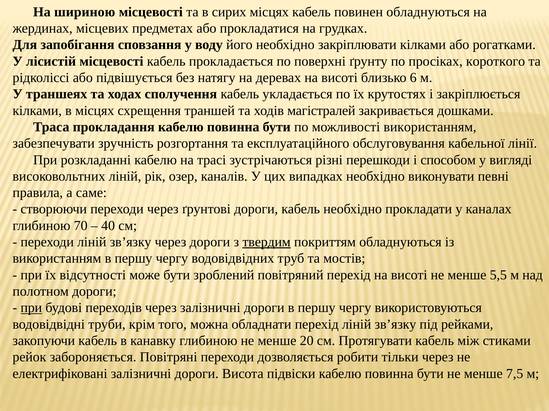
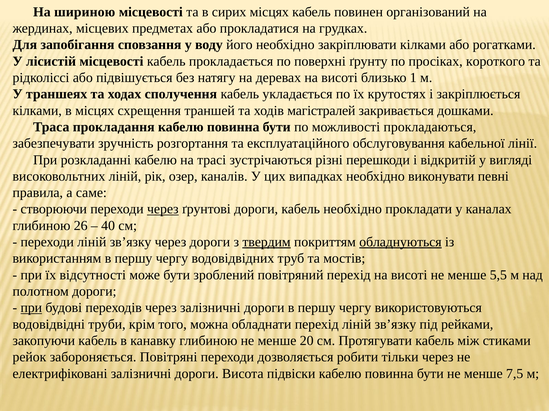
повинен обладнуються: обладнуються -> організований
6: 6 -> 1
можливості використанням: використанням -> прокладаються
способом: способом -> відкритій
через at (163, 210) underline: none -> present
70: 70 -> 26
обладнуються at (400, 242) underline: none -> present
